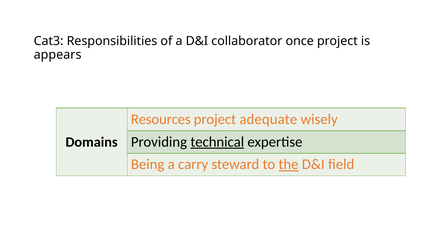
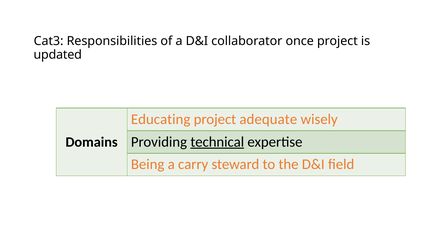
appears: appears -> updated
Resources: Resources -> Educating
the underline: present -> none
